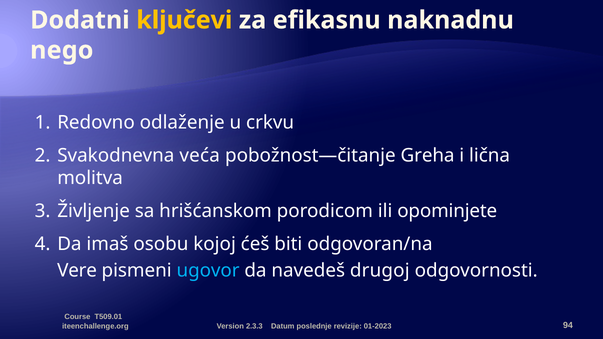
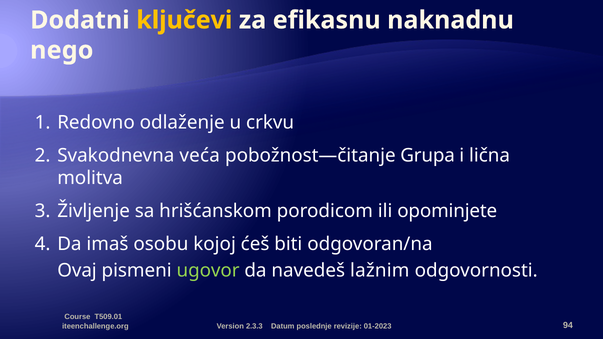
Greha: Greha -> Grupa
Vere: Vere -> Ovaj
ugovor colour: light blue -> light green
drugoj: drugoj -> lažnim
